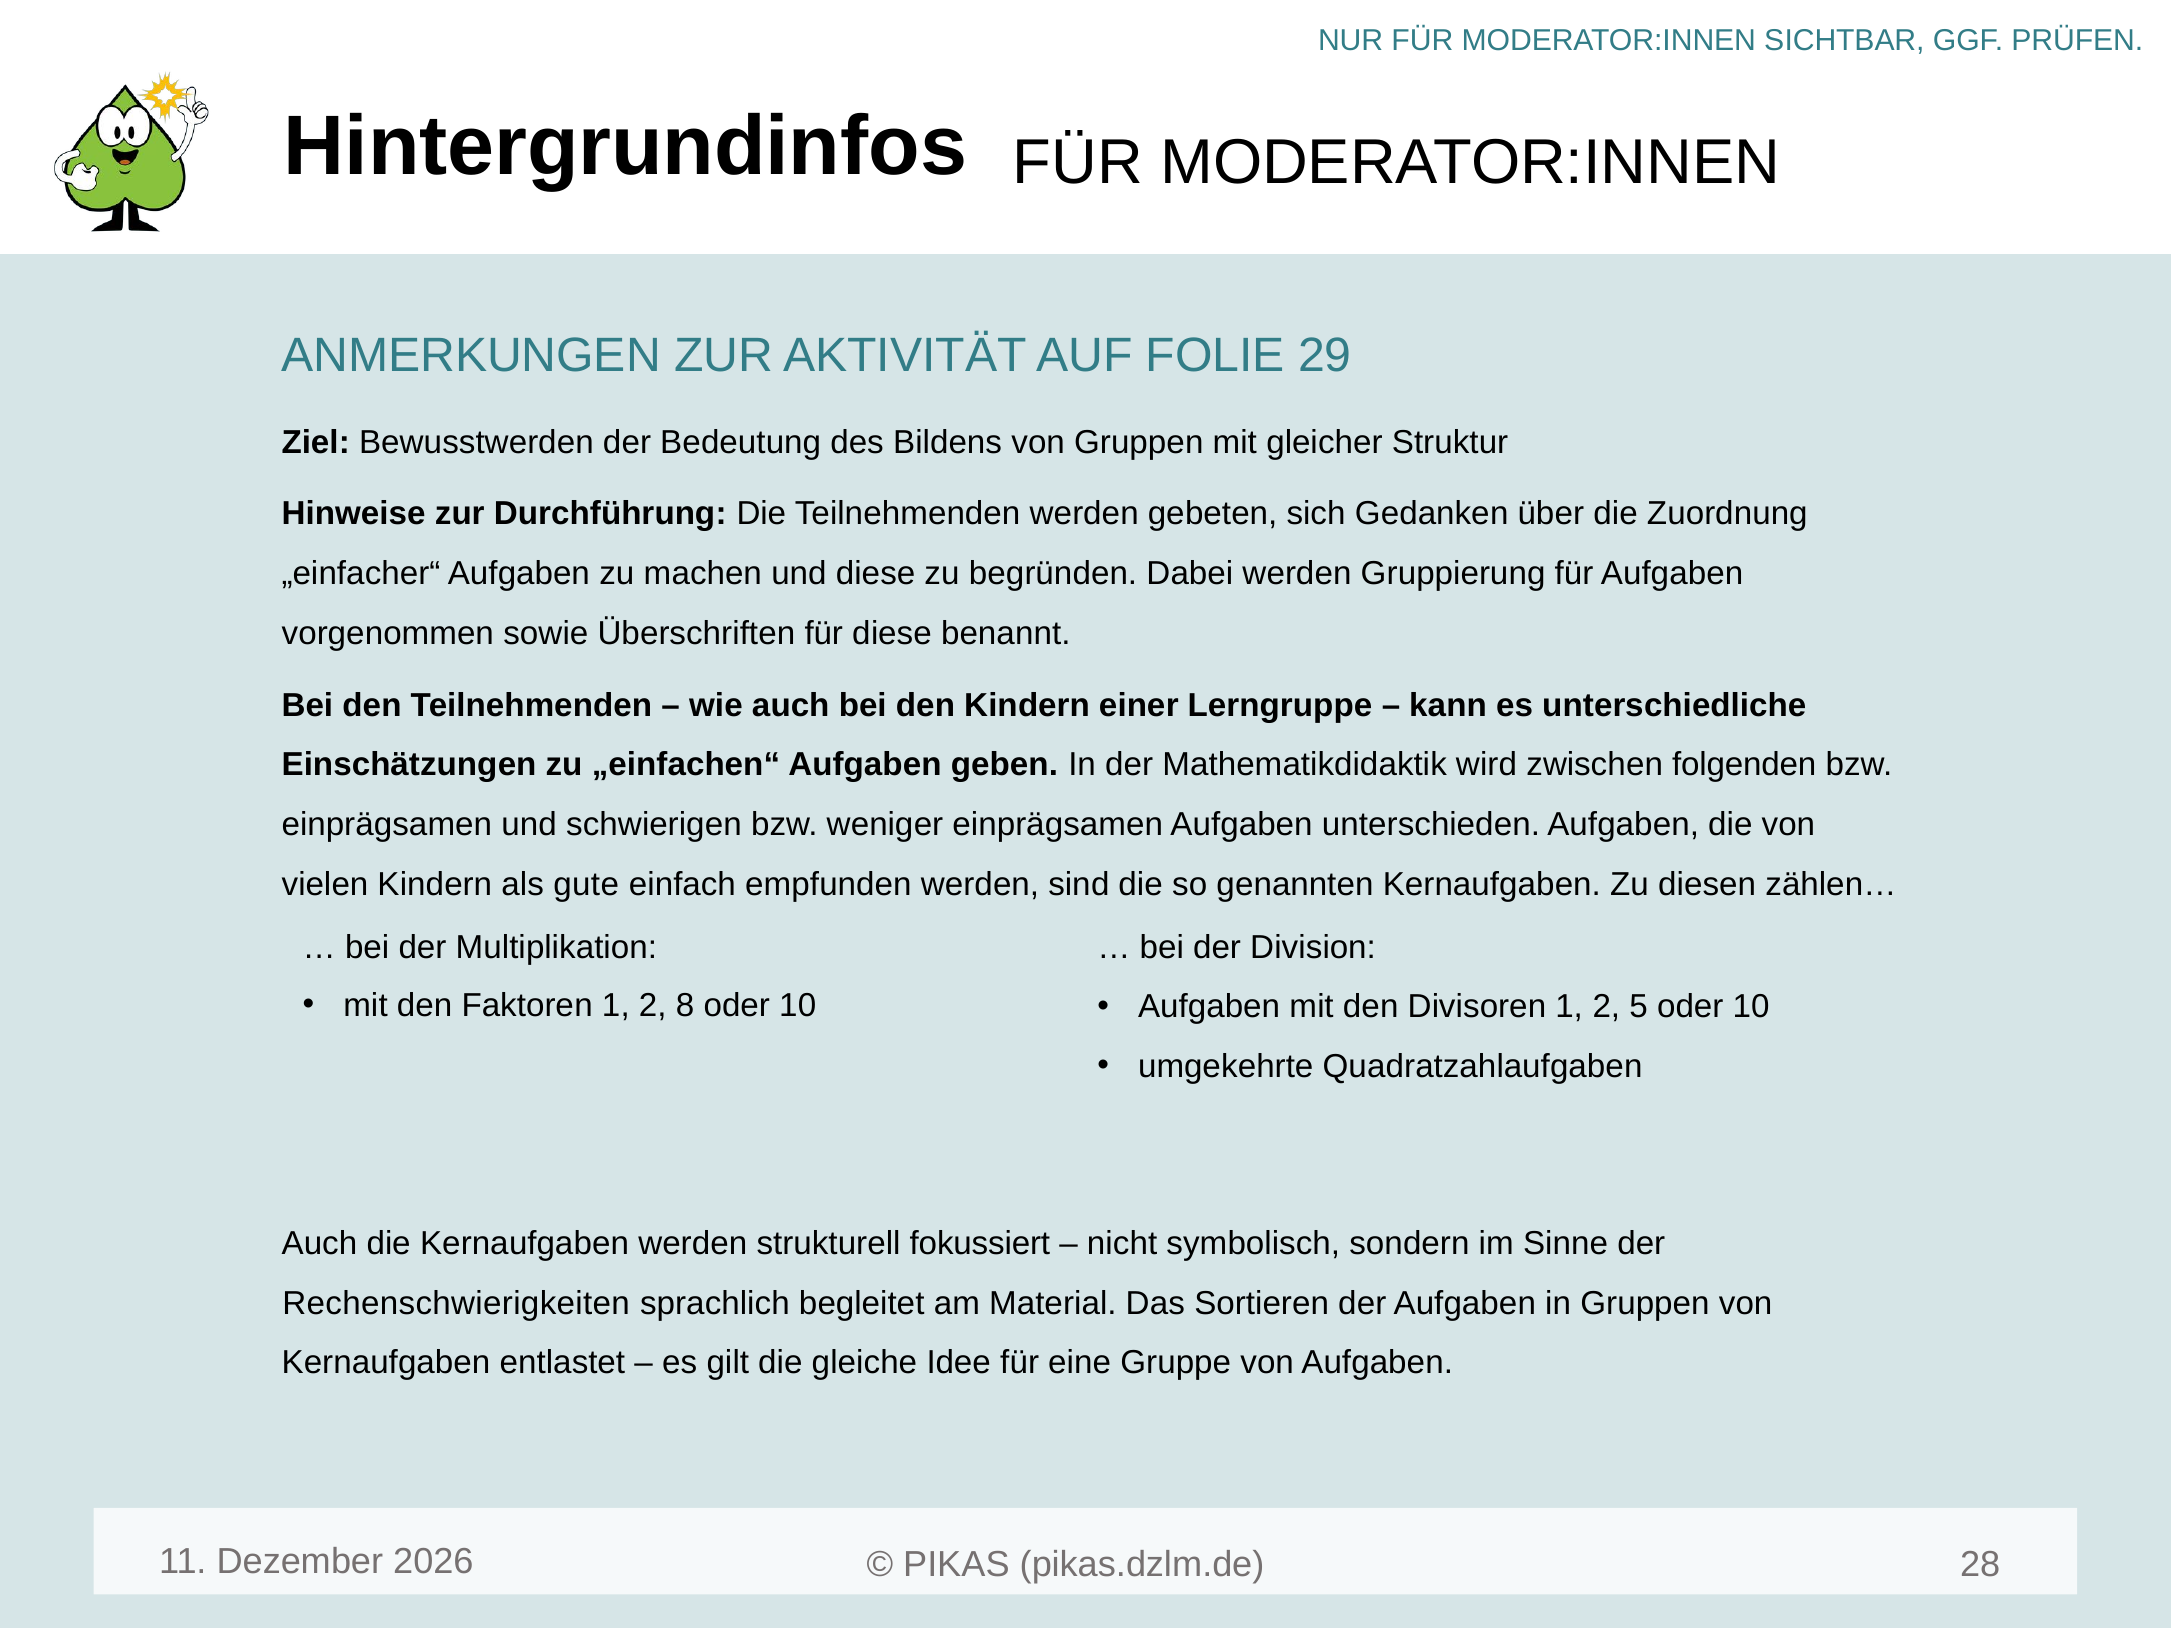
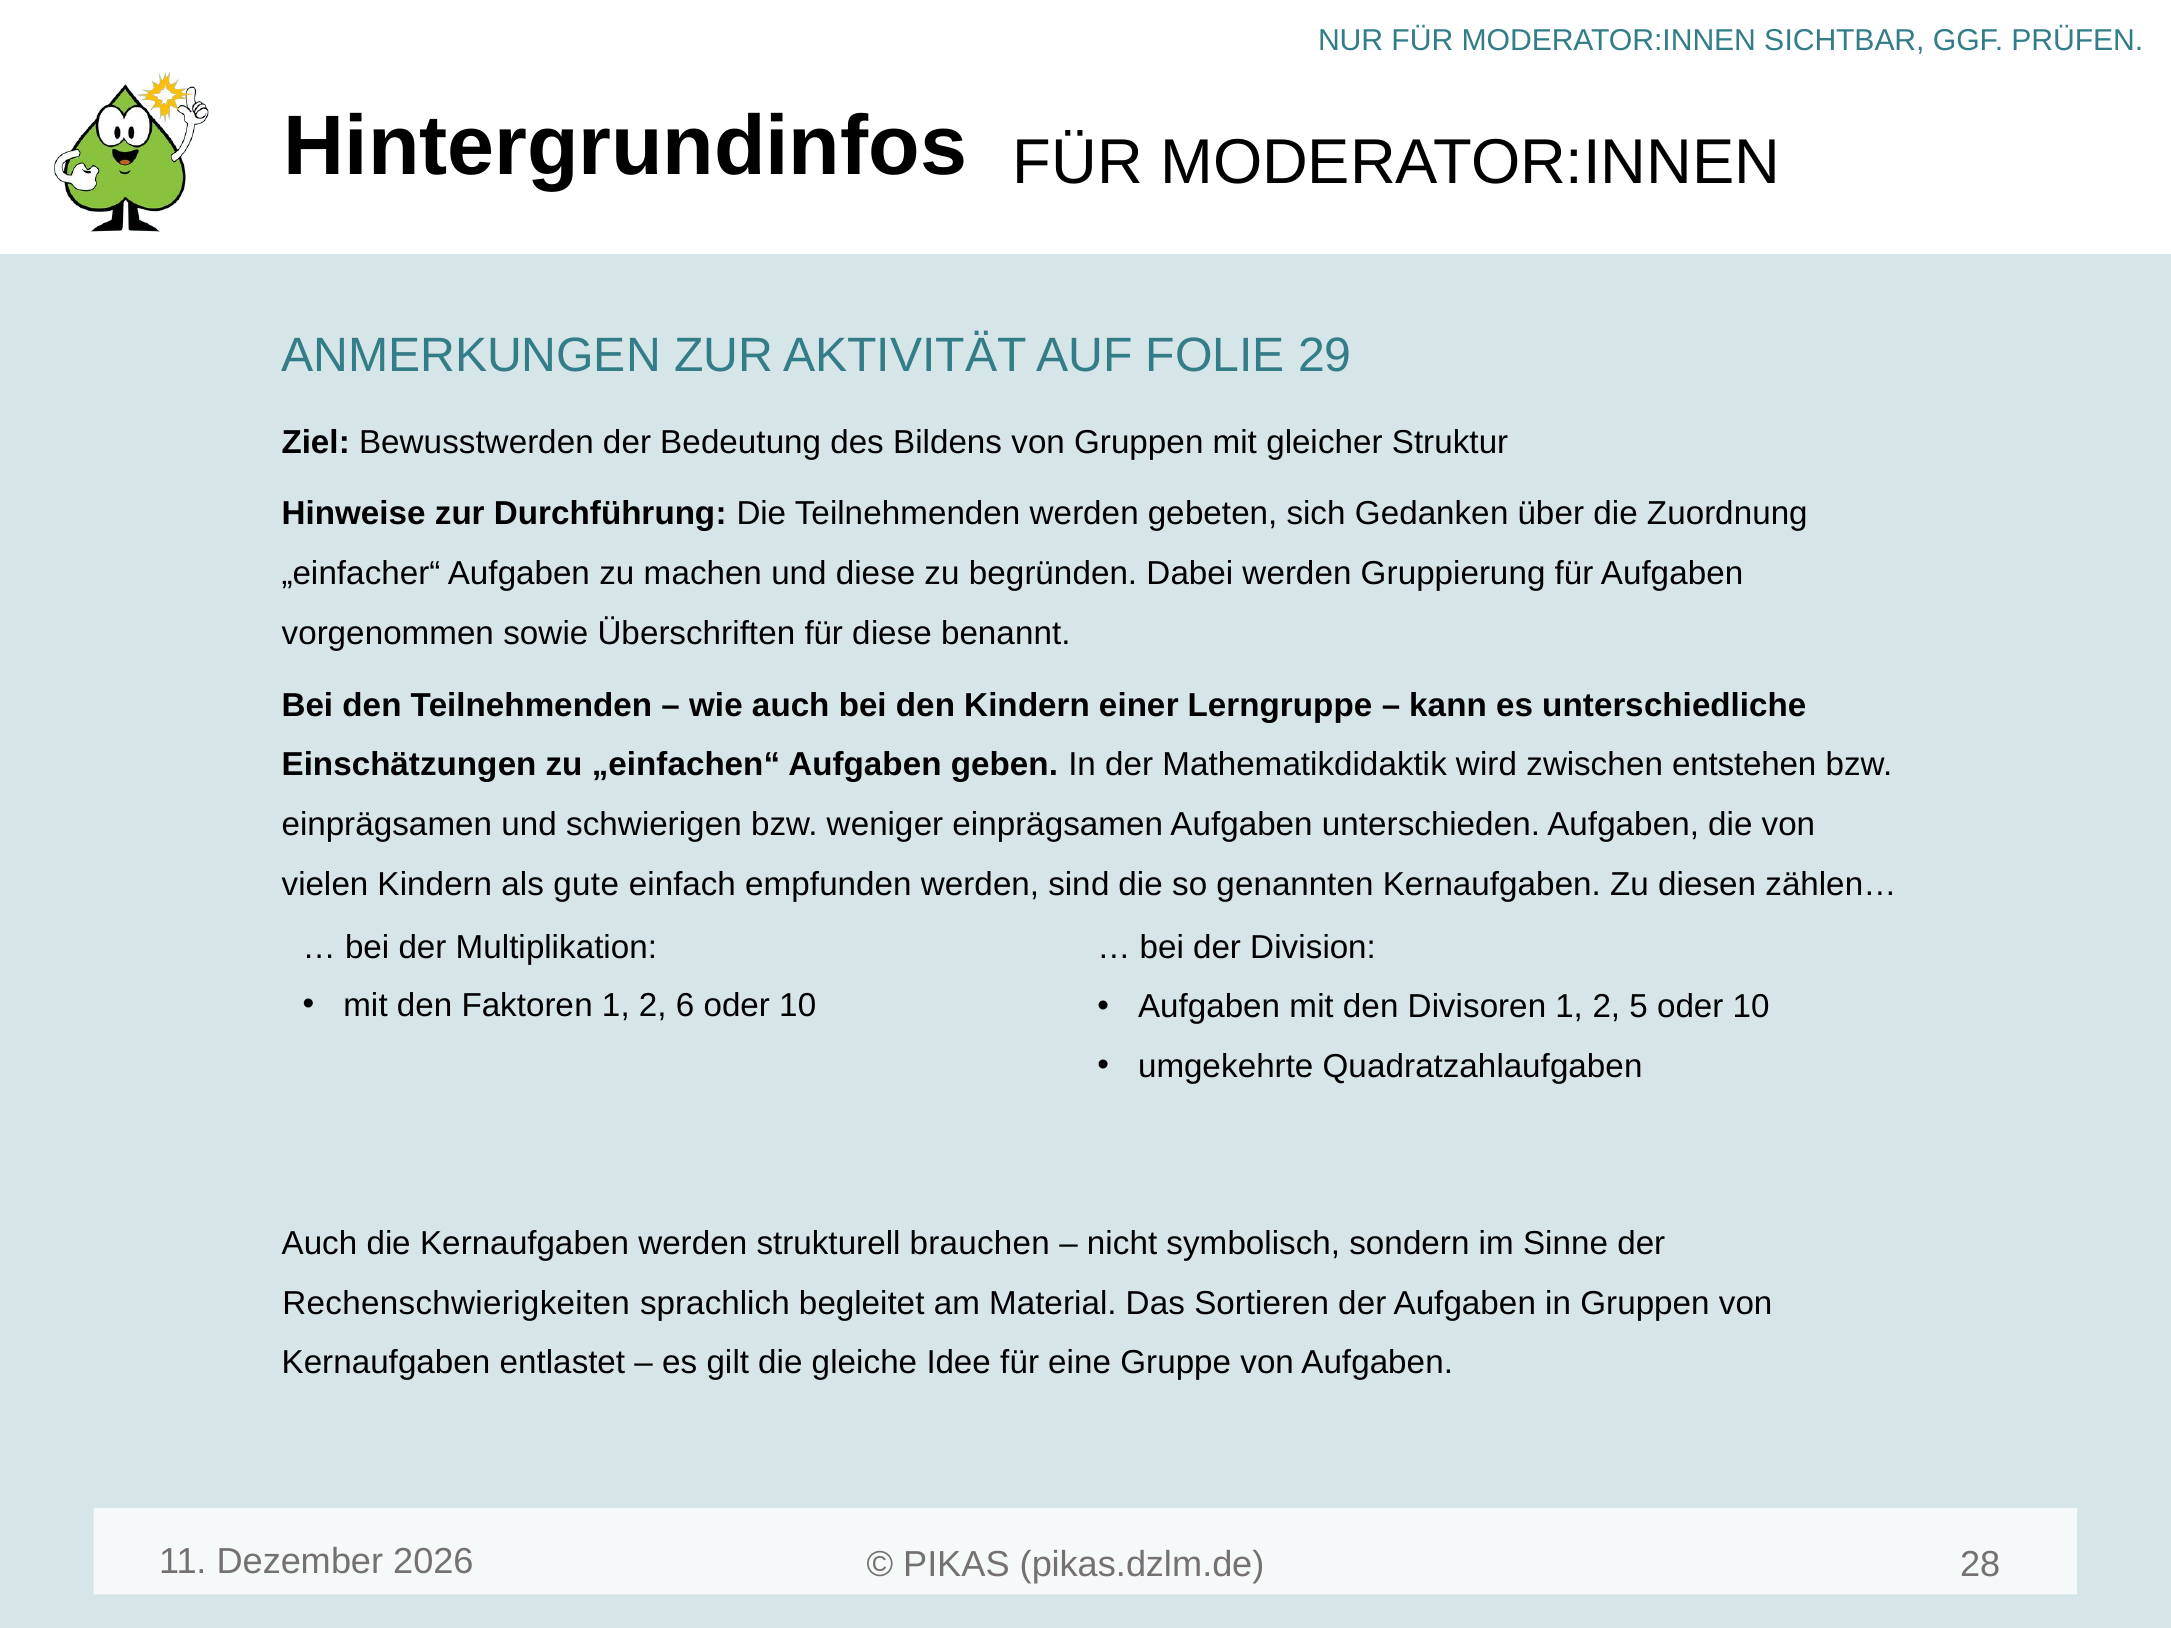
folgenden: folgenden -> entstehen
8: 8 -> 6
fokussiert: fokussiert -> brauchen
